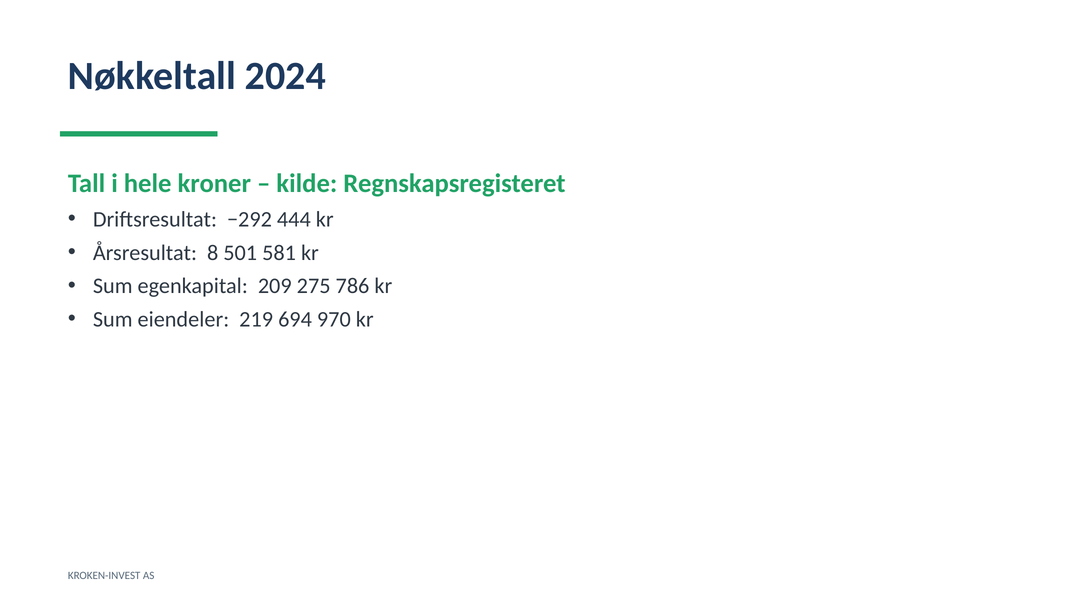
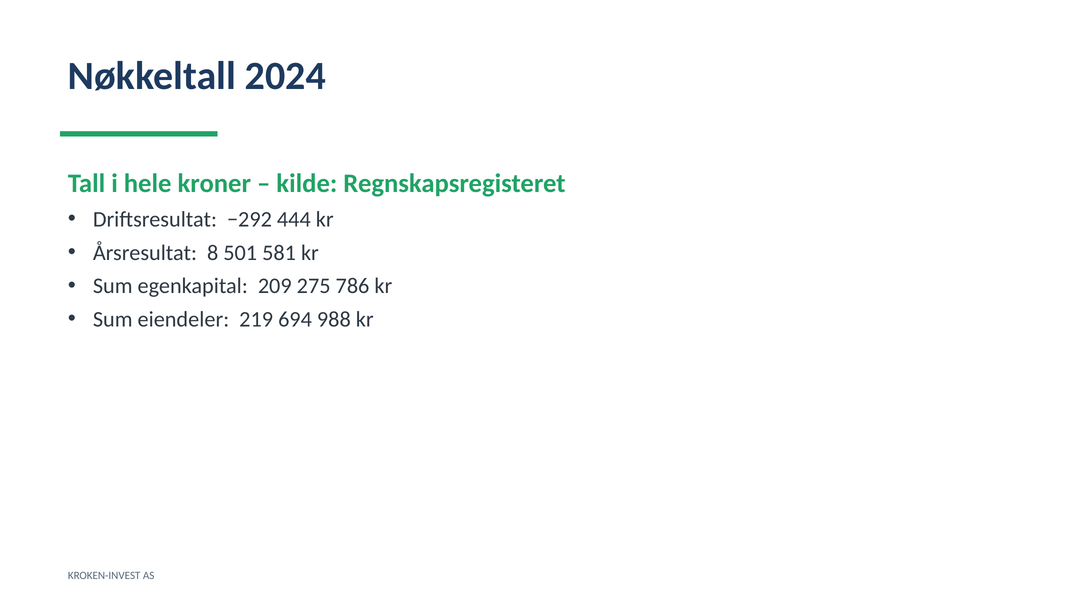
970: 970 -> 988
